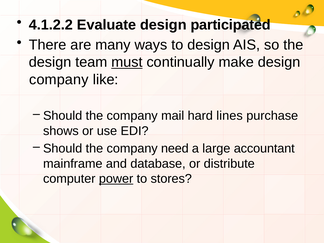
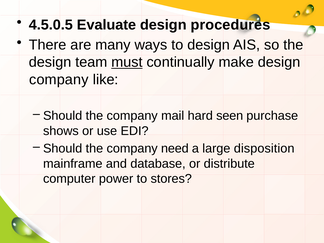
4.1.2.2: 4.1.2.2 -> 4.5.0.5
participated: participated -> procedures
lines: lines -> seen
accountant: accountant -> disposition
power underline: present -> none
